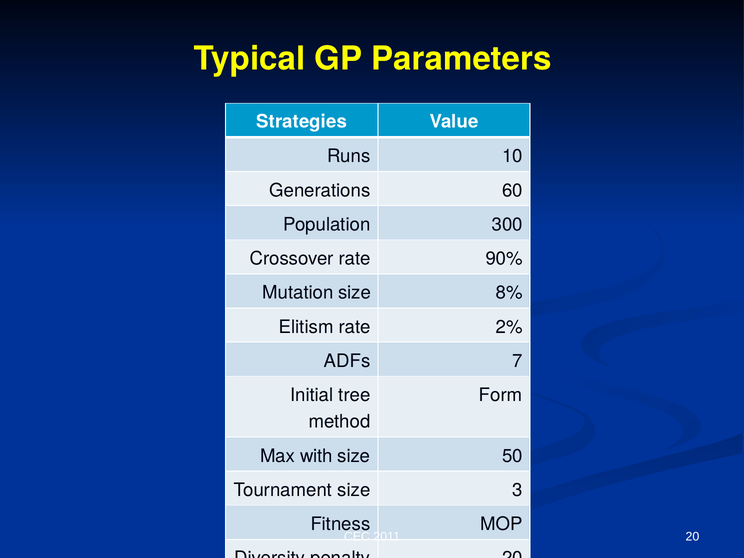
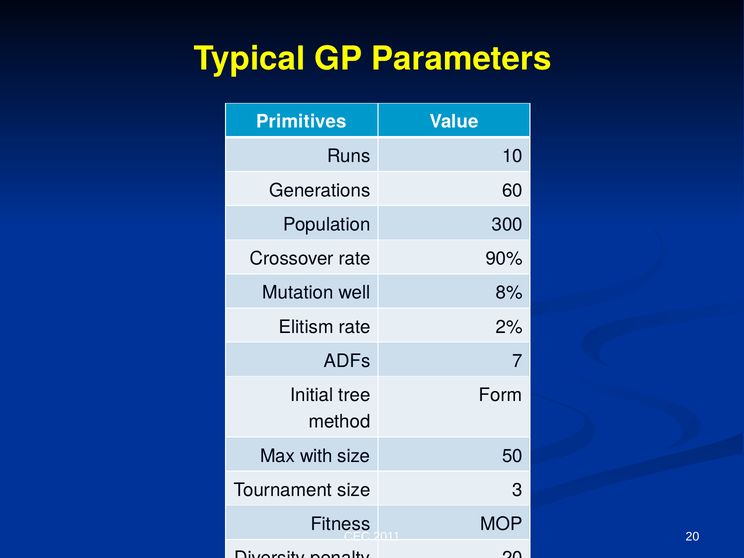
Strategies: Strategies -> Primitives
Mutation size: size -> well
